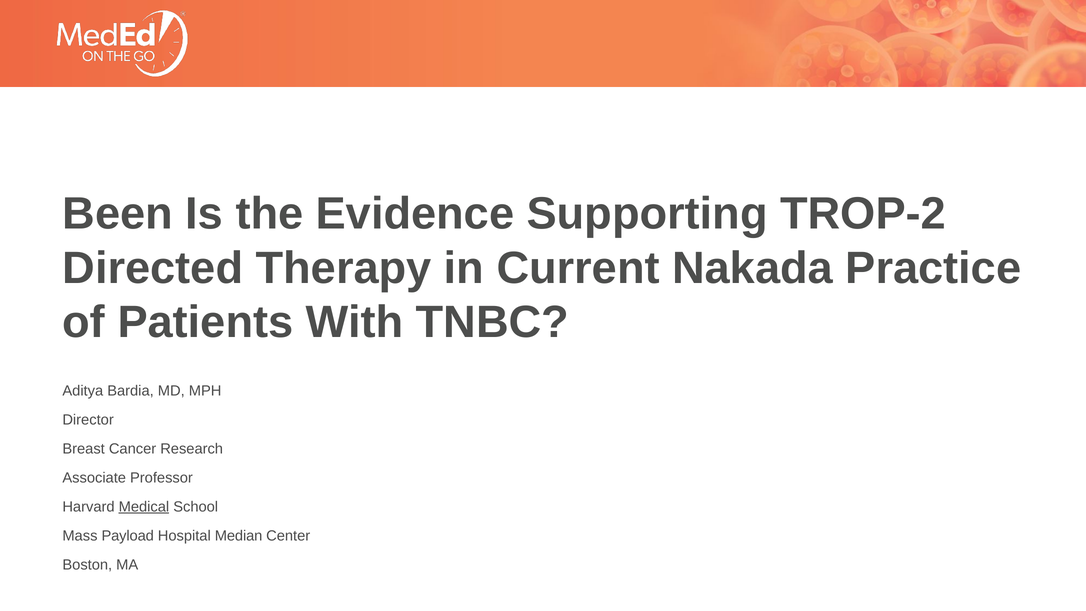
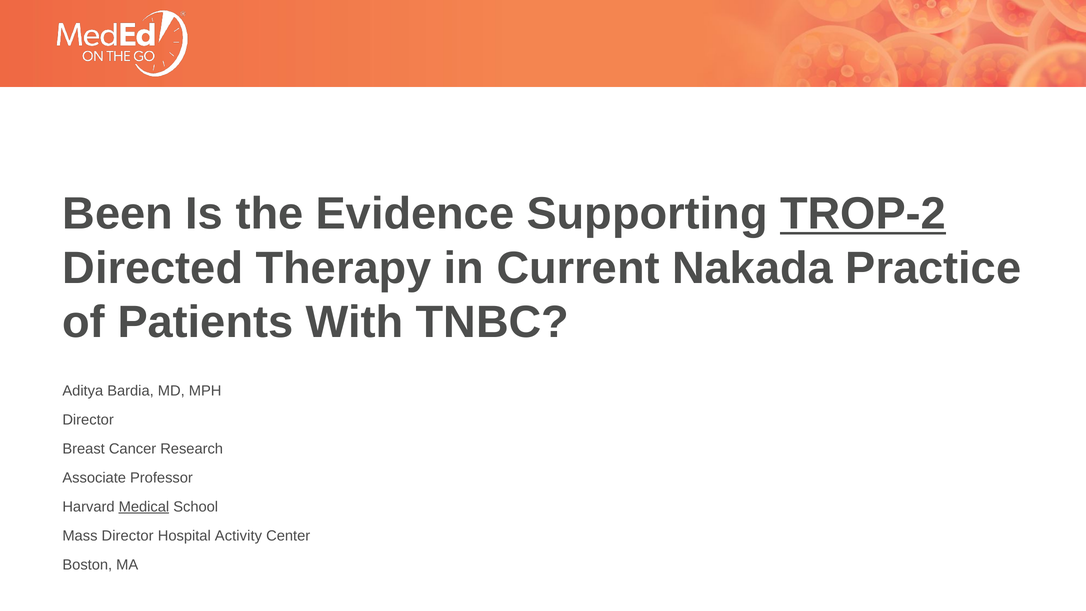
TROP-2 underline: none -> present
Mass Payload: Payload -> Director
Median: Median -> Activity
